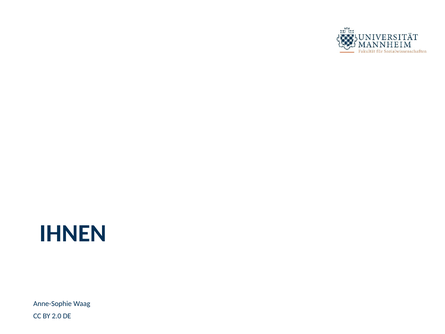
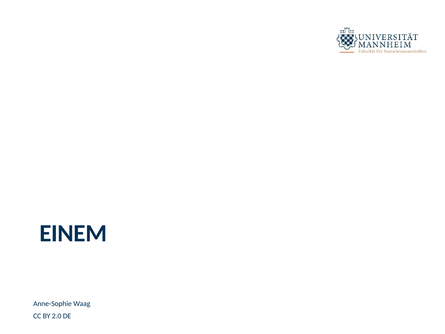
IHNEN: IHNEN -> EINEM
